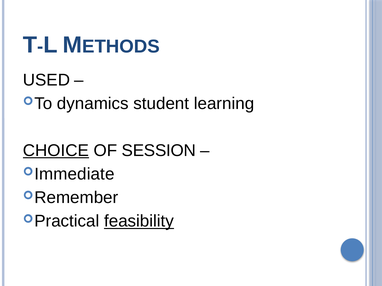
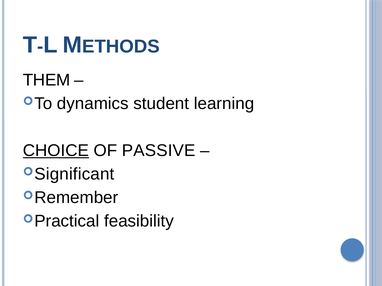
USED: USED -> THEM
SESSION: SESSION -> PASSIVE
Immediate: Immediate -> Significant
feasibility underline: present -> none
